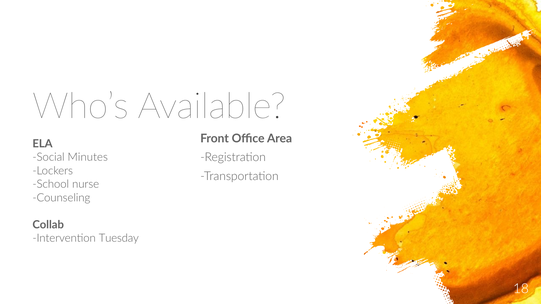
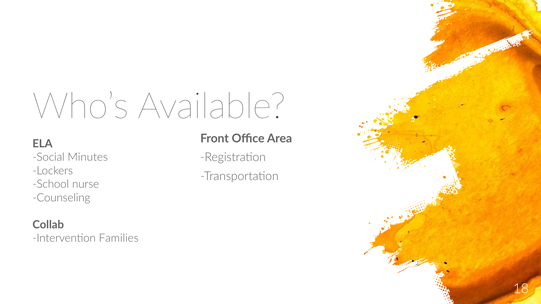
Tuesday: Tuesday -> Families
